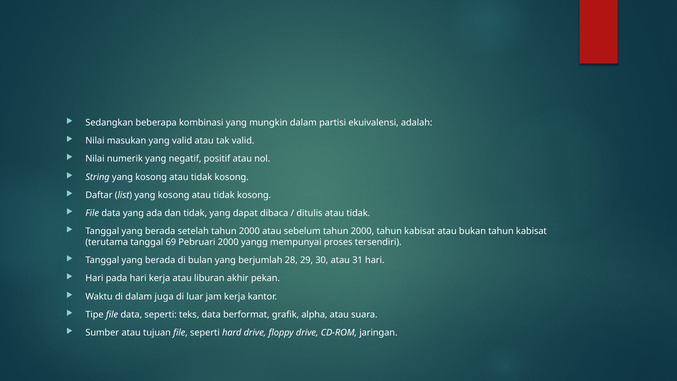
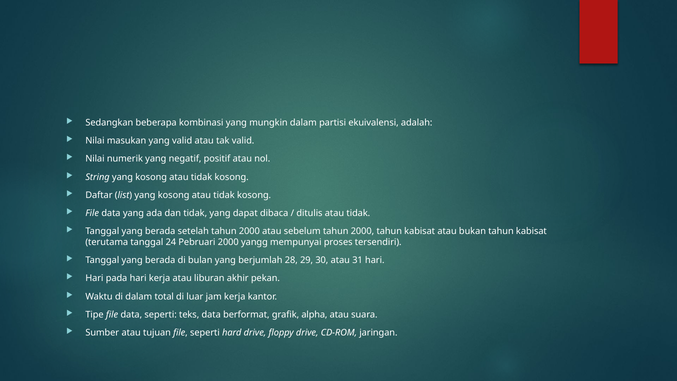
69: 69 -> 24
juga: juga -> total
